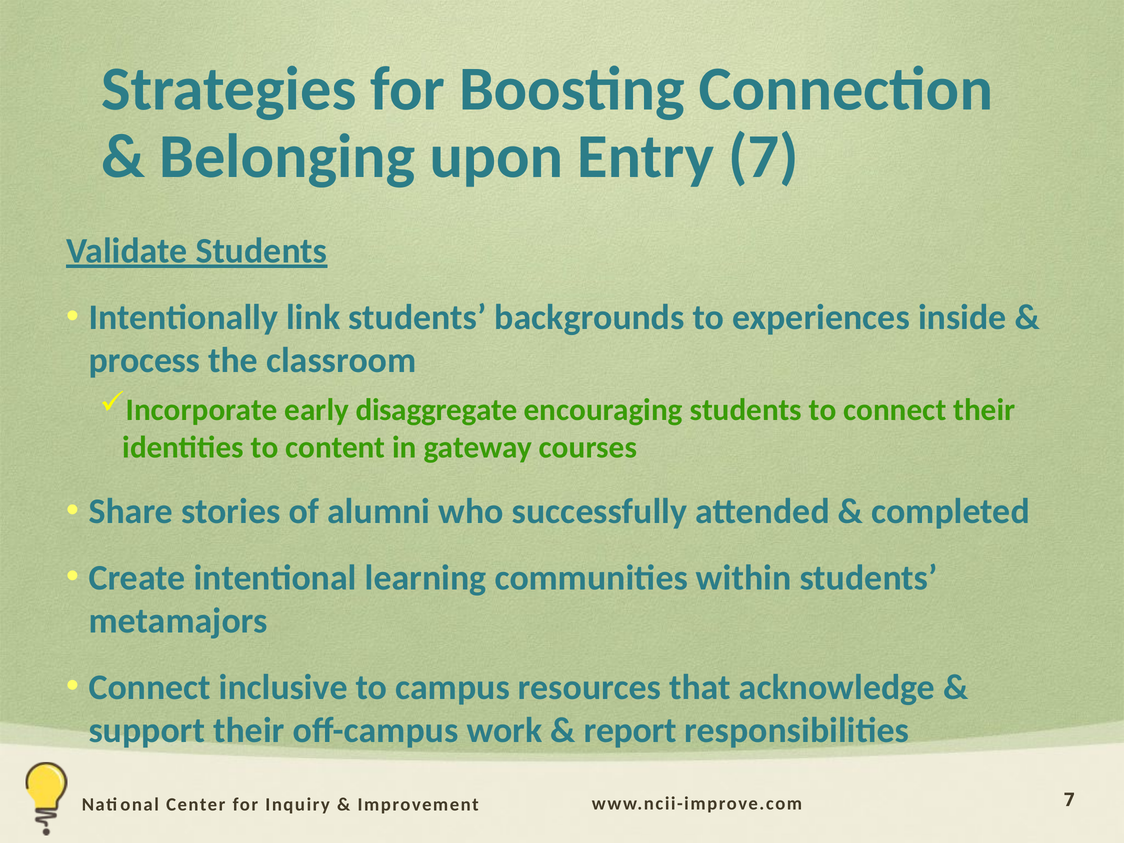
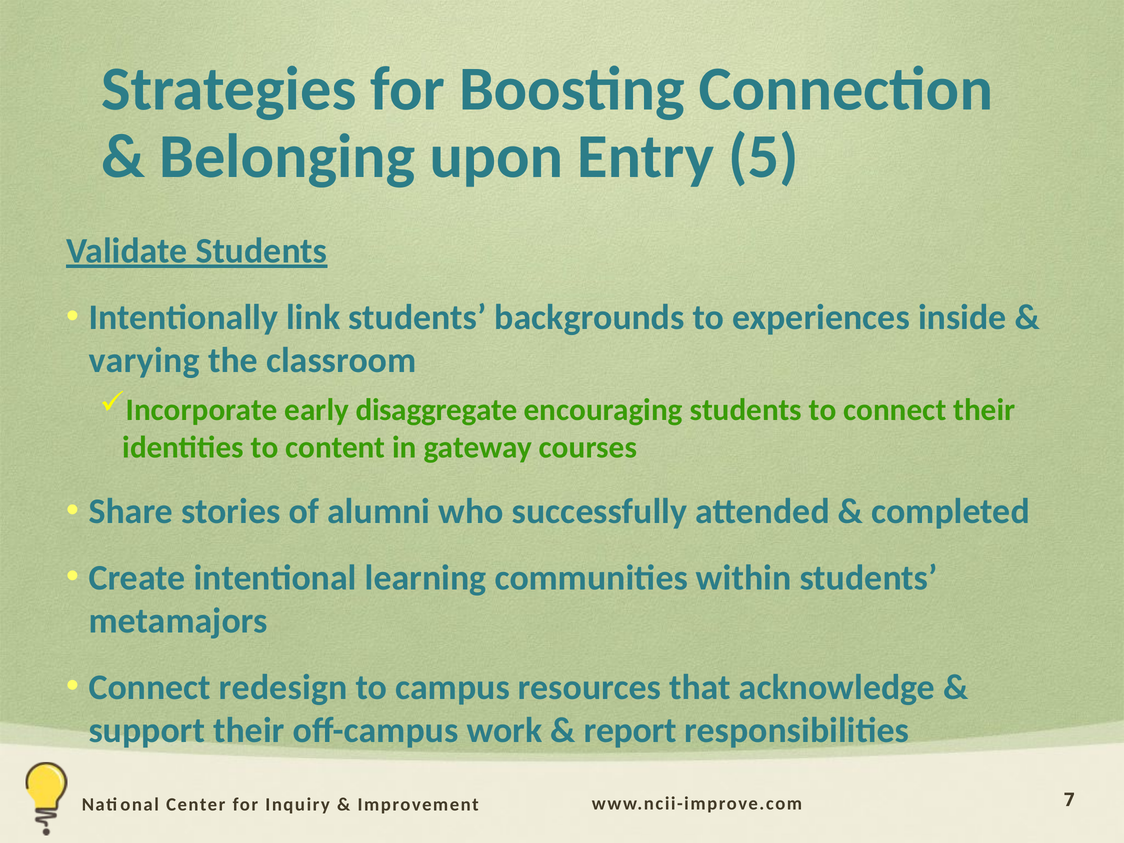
Entry 7: 7 -> 5
process: process -> varying
inclusive: inclusive -> redesign
